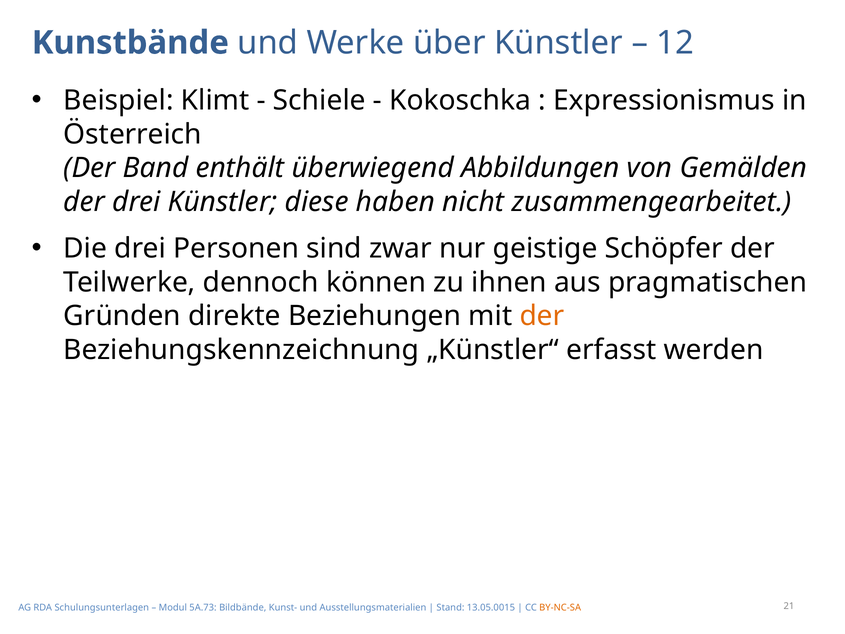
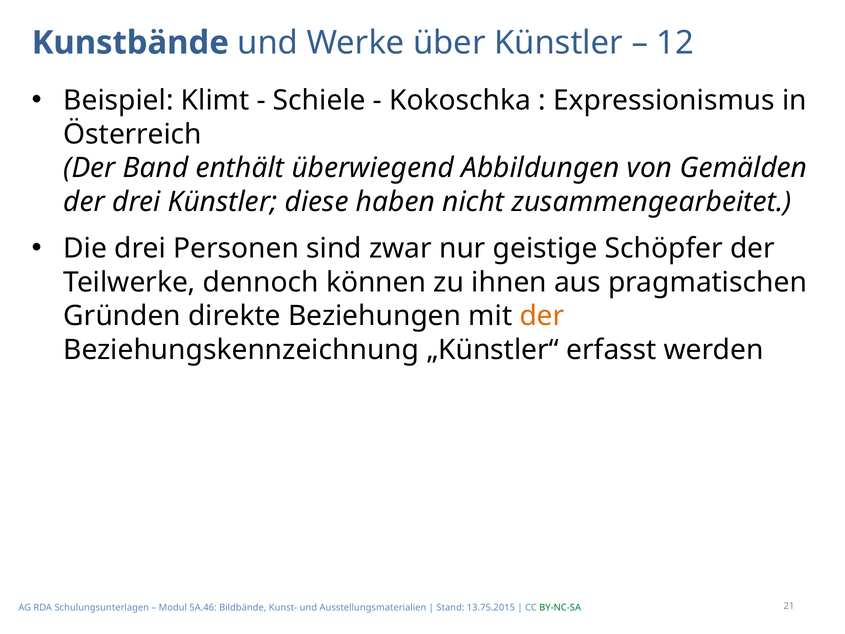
5A.73: 5A.73 -> 5A.46
13.05.0015: 13.05.0015 -> 13.75.2015
BY-NC-SA colour: orange -> green
